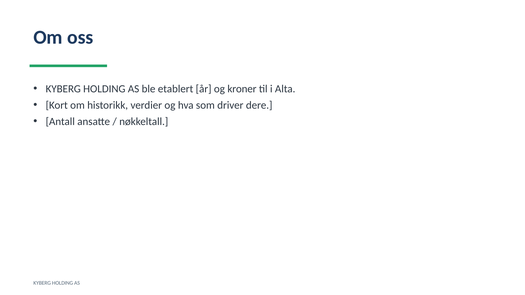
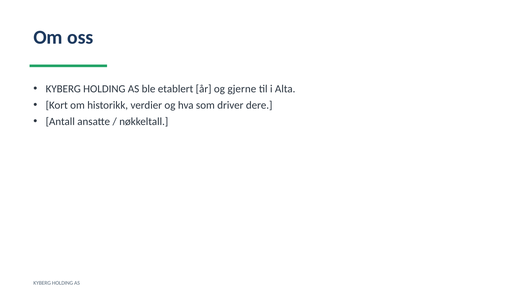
kroner: kroner -> gjerne
